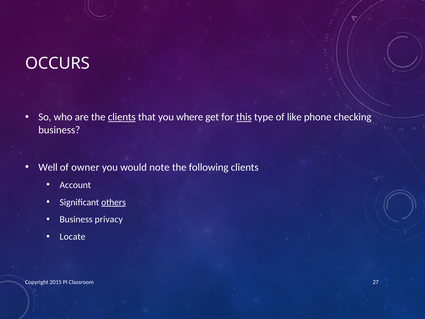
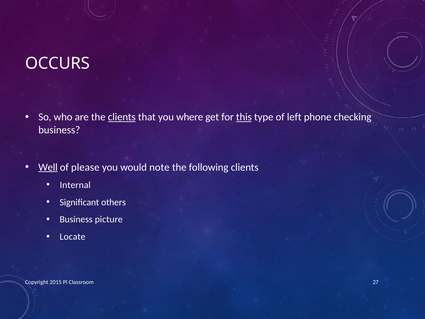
like: like -> left
Well underline: none -> present
owner: owner -> please
Account: Account -> Internal
others underline: present -> none
privacy: privacy -> picture
